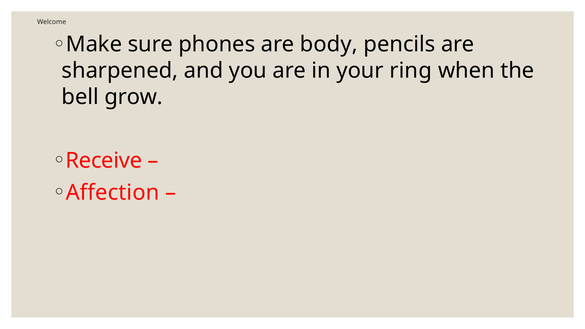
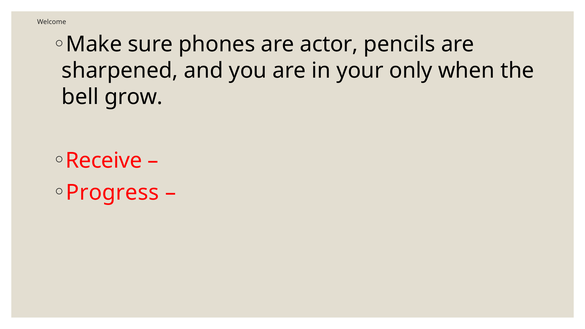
body: body -> actor
ring: ring -> only
Affection: Affection -> Progress
